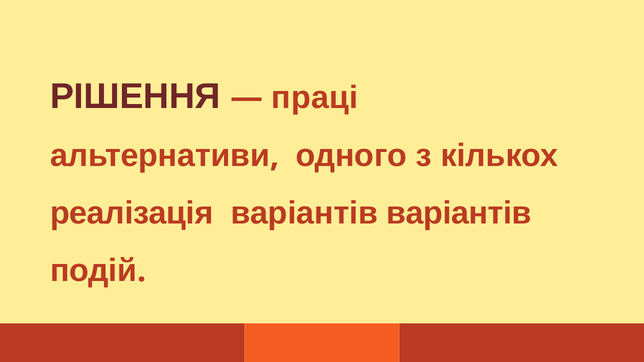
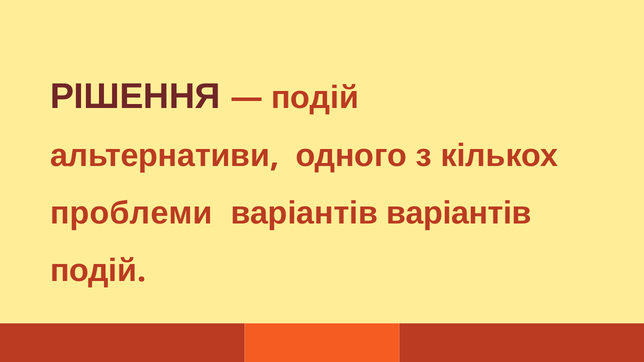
праці at (315, 98): праці -> подій
реалізація: реалізація -> проблеми
